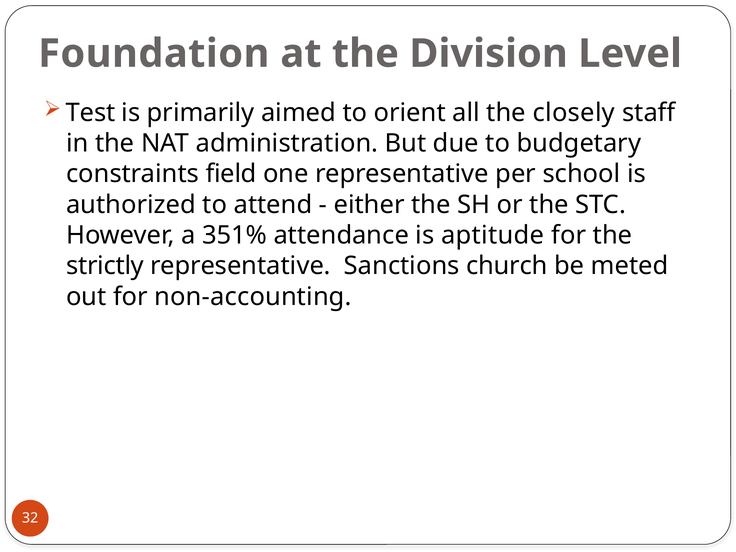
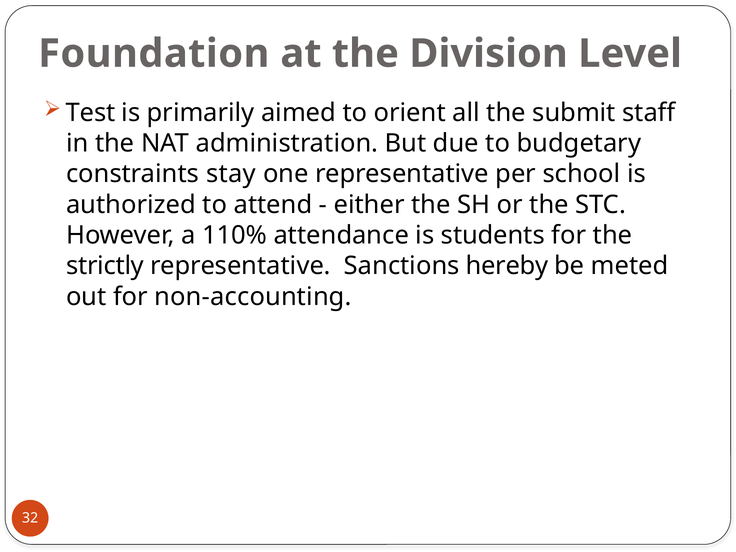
closely: closely -> submit
field: field -> stay
351%: 351% -> 110%
aptitude: aptitude -> students
church: church -> hereby
